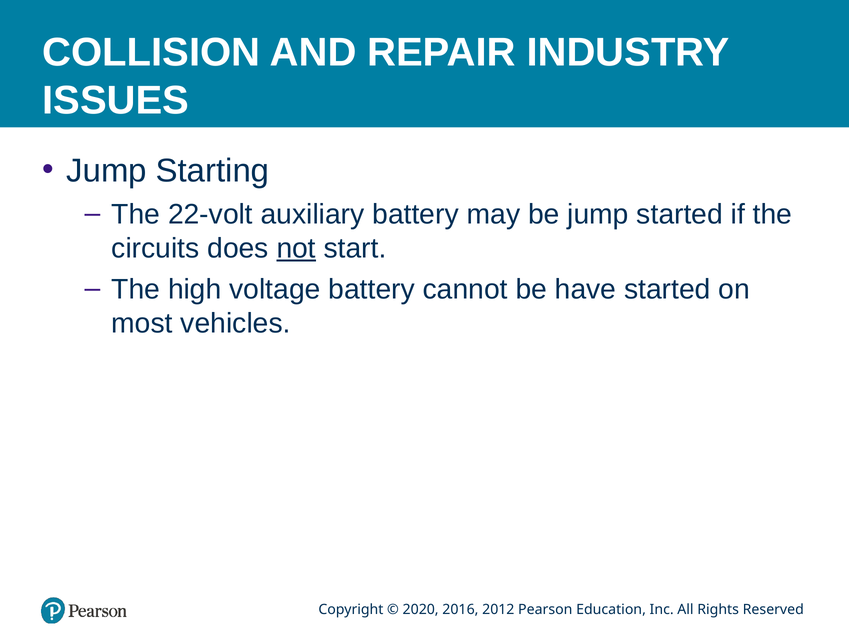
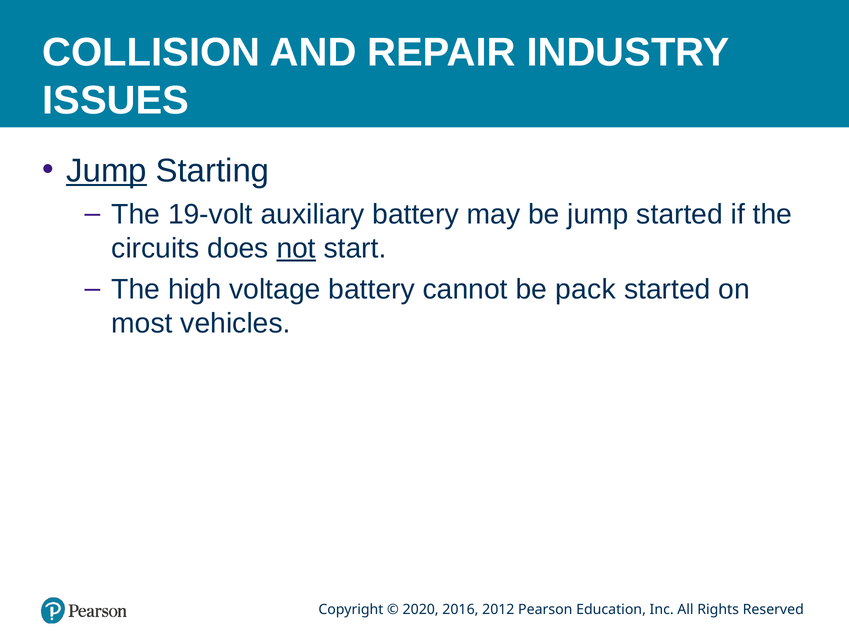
Jump at (107, 171) underline: none -> present
22-volt: 22-volt -> 19-volt
have: have -> pack
